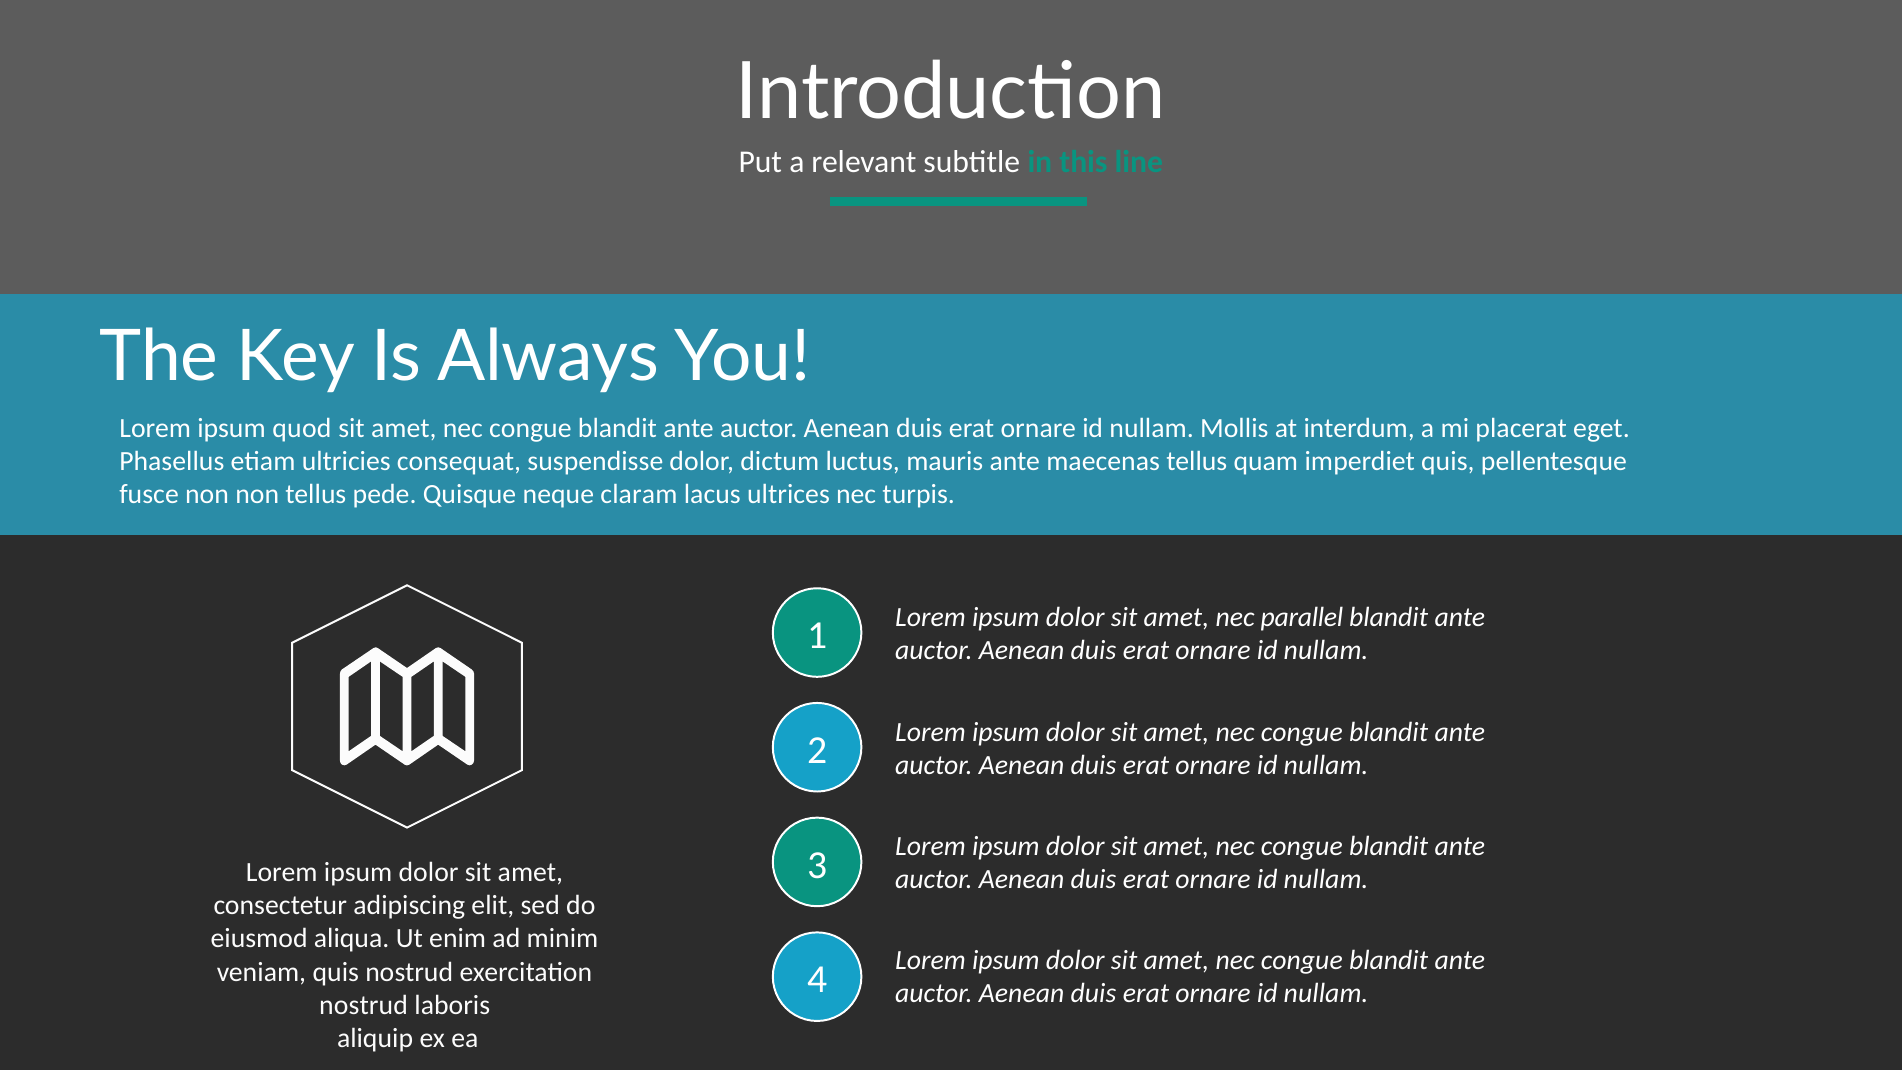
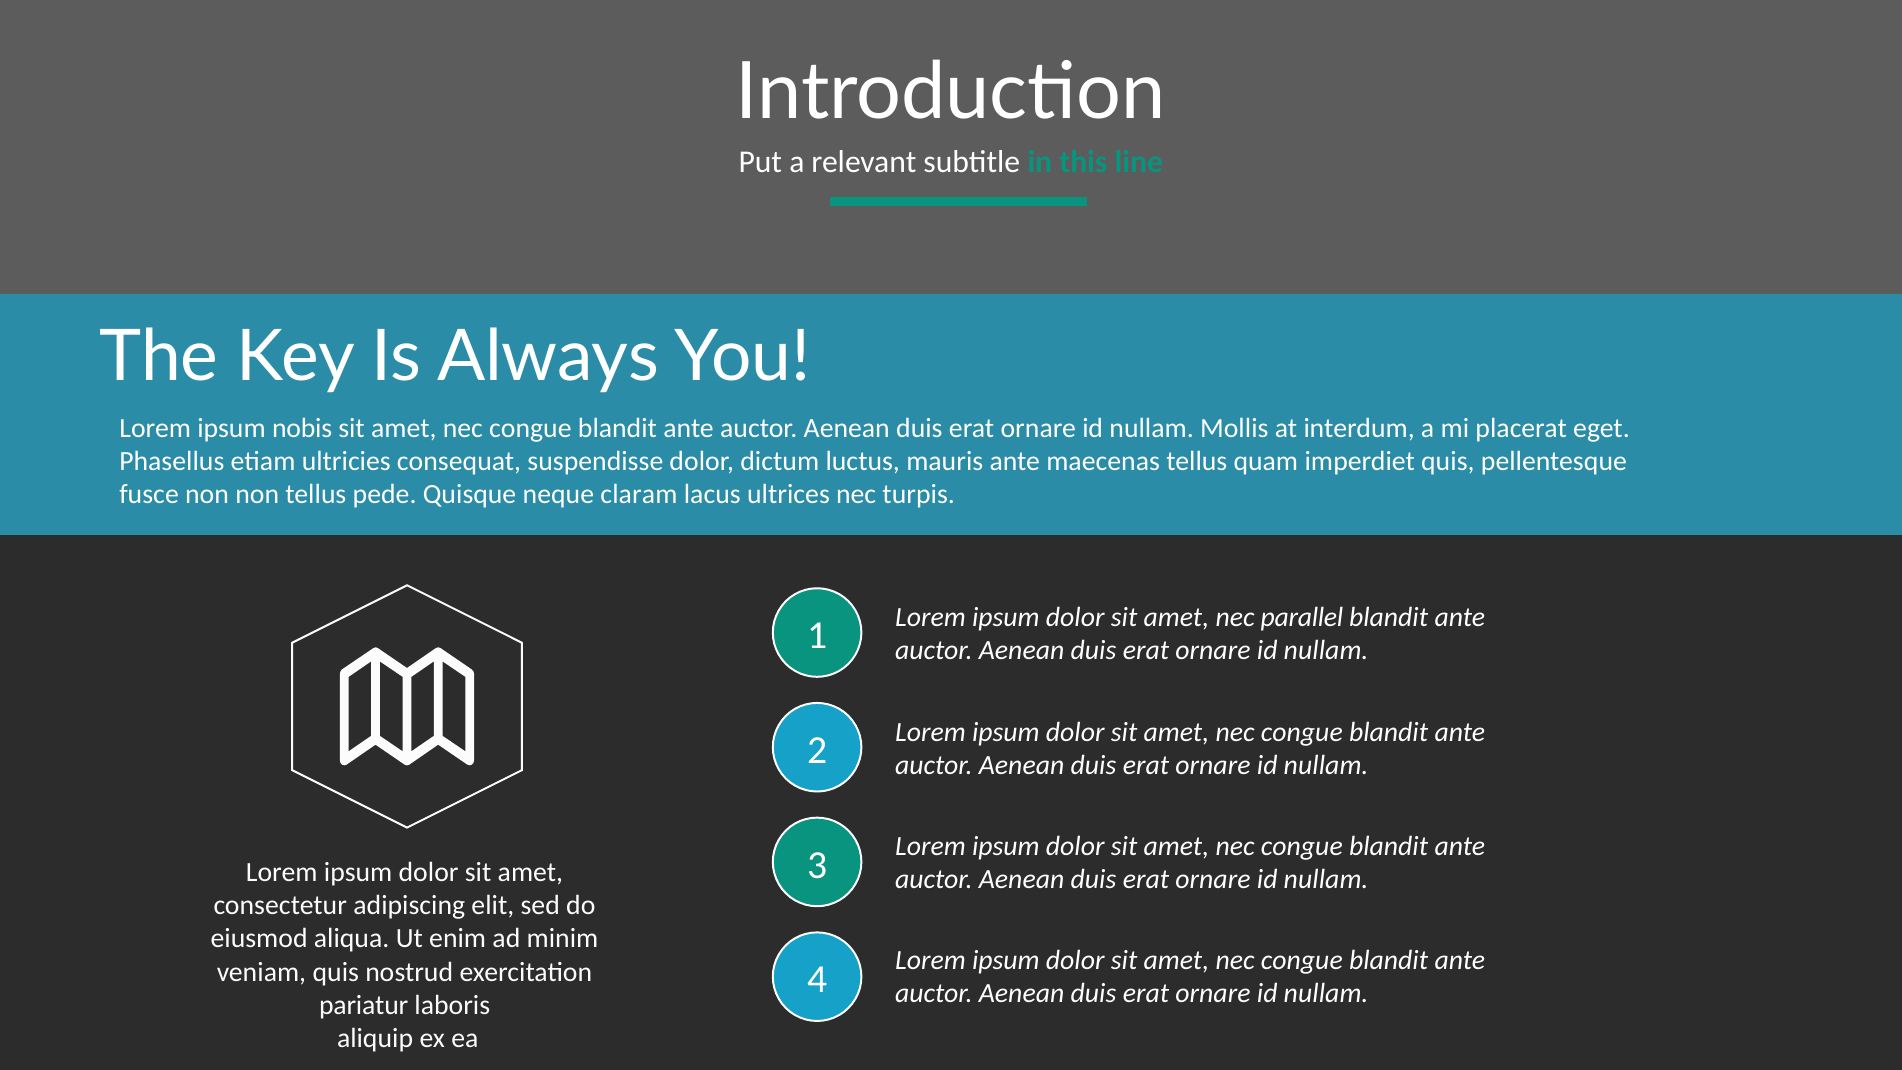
quod: quod -> nobis
nostrud at (364, 1005): nostrud -> pariatur
